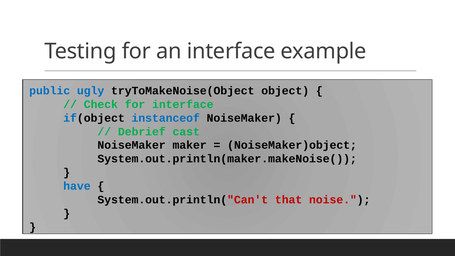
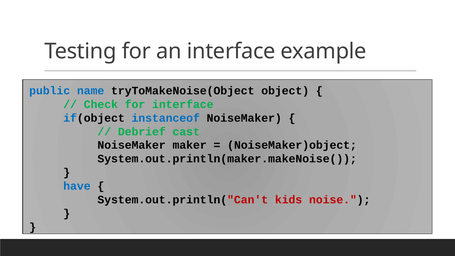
ugly: ugly -> name
that: that -> kids
